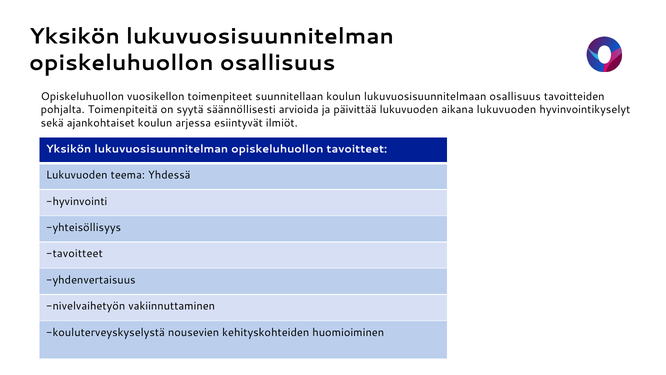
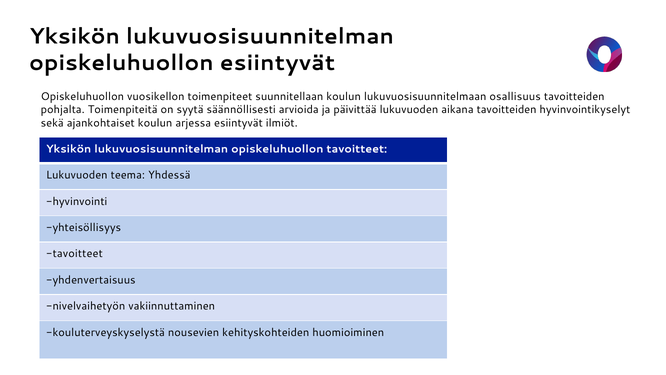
opiskeluhuollon osallisuus: osallisuus -> esiintyvät
aikana lukuvuoden: lukuvuoden -> tavoitteiden
